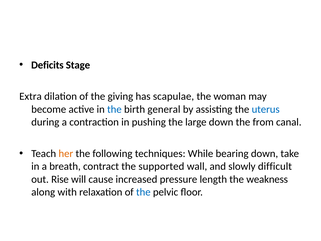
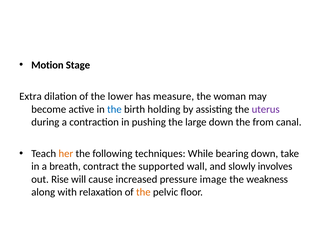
Deficits: Deficits -> Motion
giving: giving -> lower
scapulae: scapulae -> measure
general: general -> holding
uterus colour: blue -> purple
difficult: difficult -> involves
length: length -> image
the at (143, 192) colour: blue -> orange
